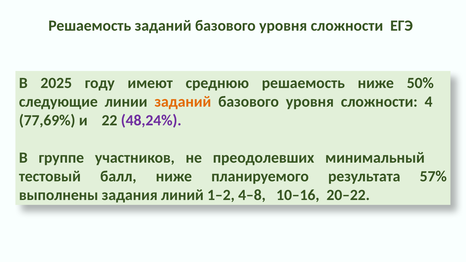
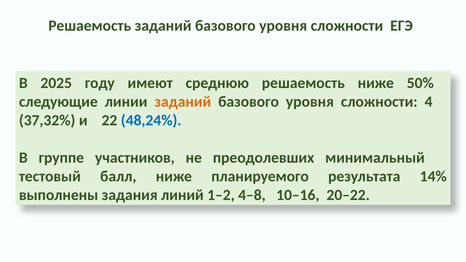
77,69%: 77,69% -> 37,32%
48,24% colour: purple -> blue
57%: 57% -> 14%
